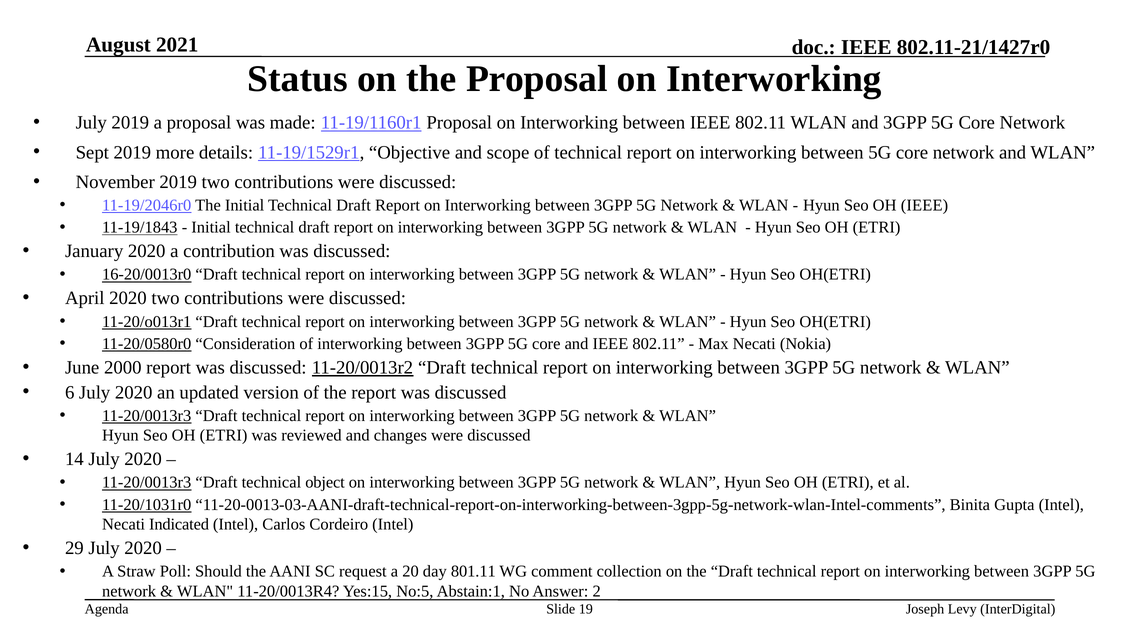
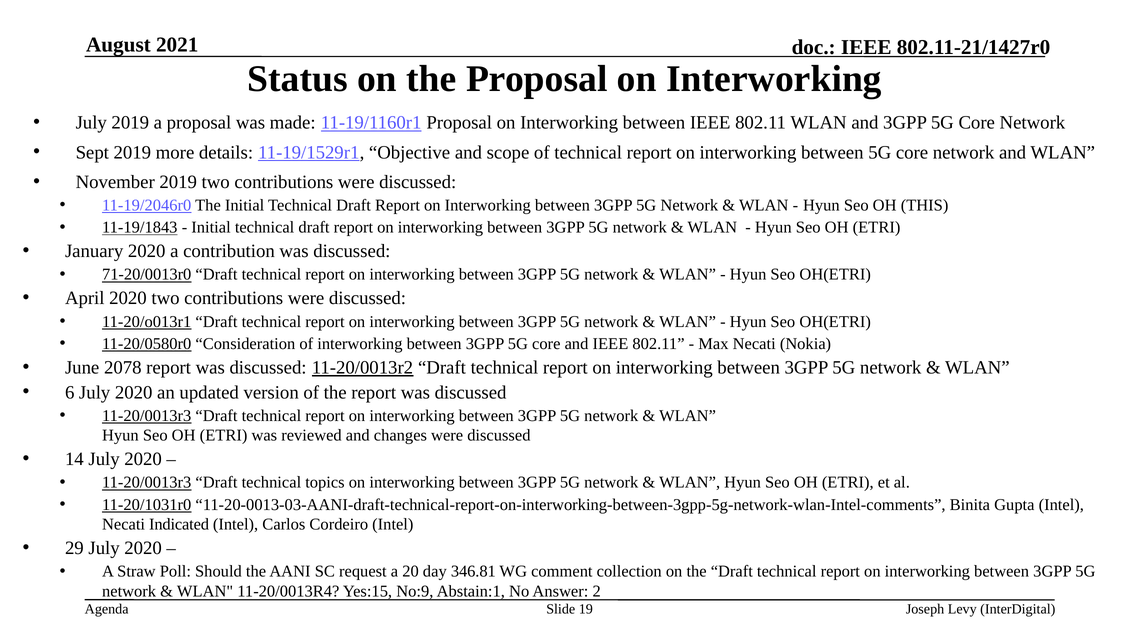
OH IEEE: IEEE -> THIS
16-20/0013r0: 16-20/0013r0 -> 71-20/0013r0
2000: 2000 -> 2078
object: object -> topics
801.11: 801.11 -> 346.81
No:5: No:5 -> No:9
